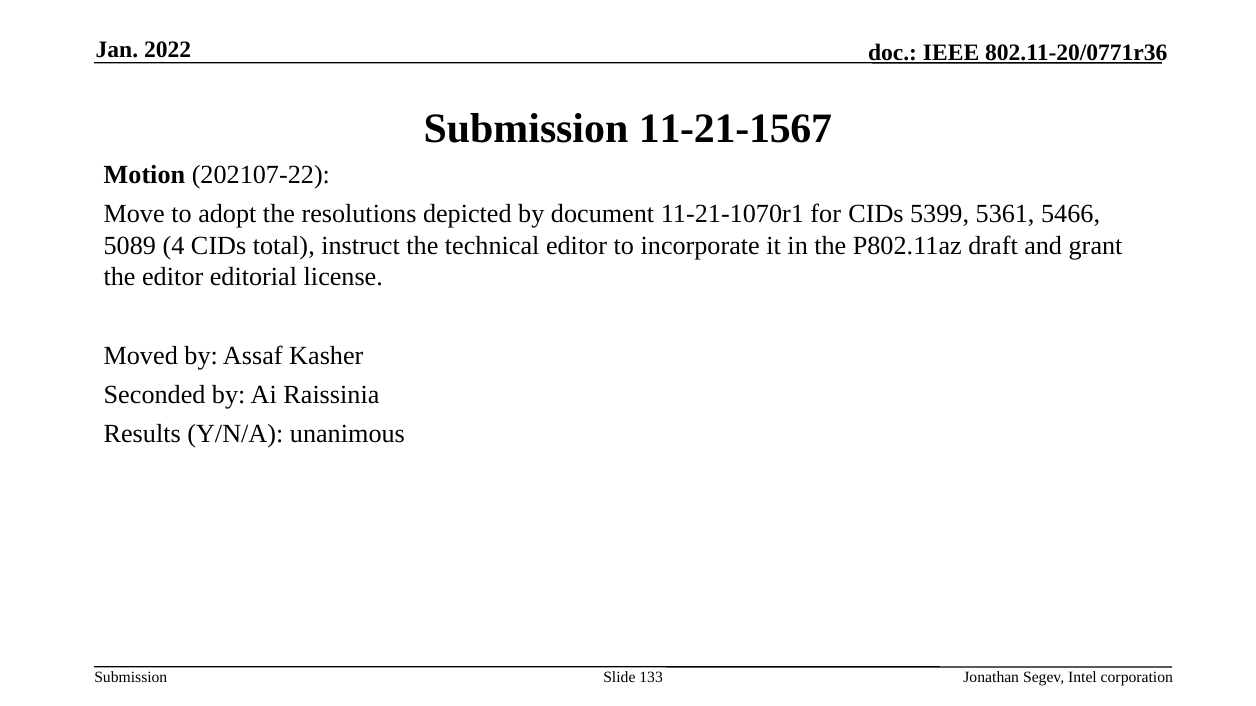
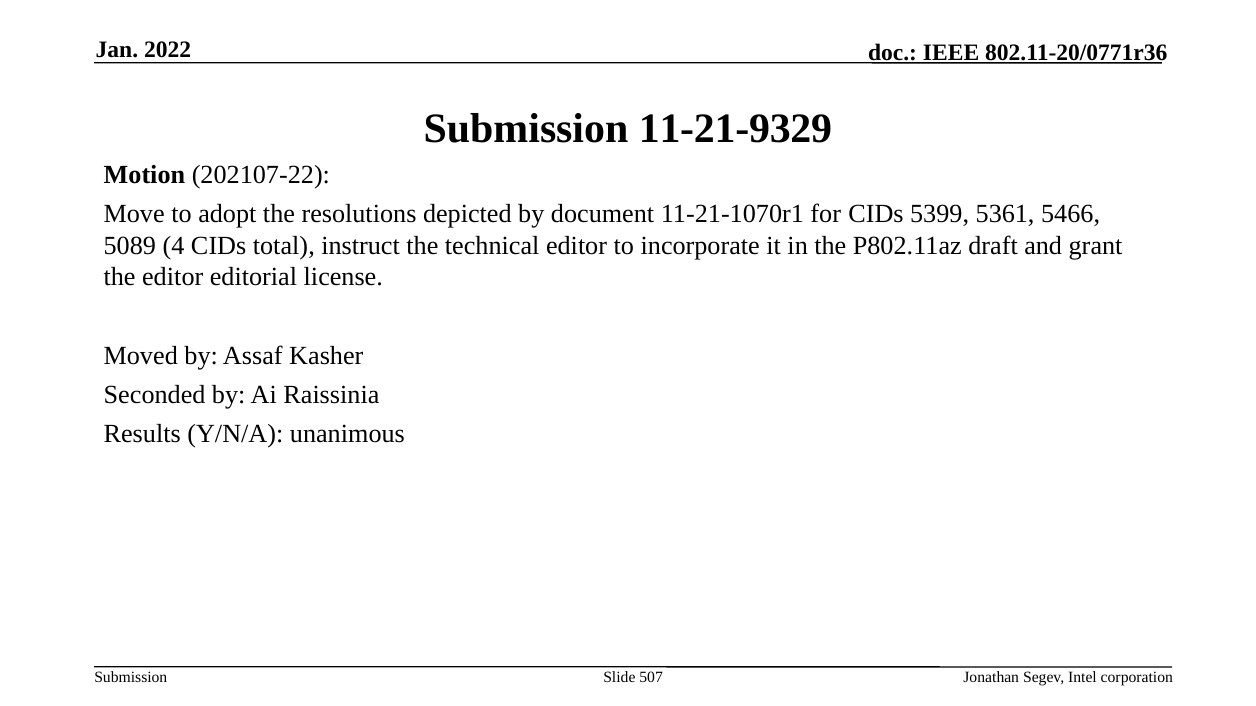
11-21-1567: 11-21-1567 -> 11-21-9329
133: 133 -> 507
